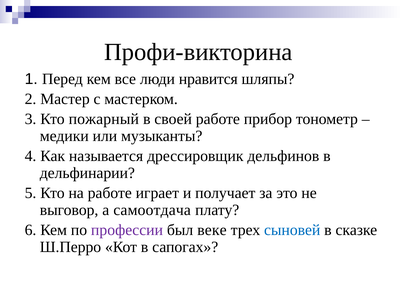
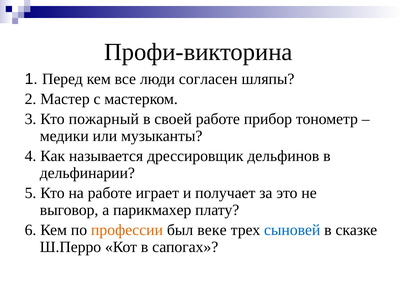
нравится: нравится -> согласен
самоотдача: самоотдача -> парикмахер
профессии colour: purple -> orange
